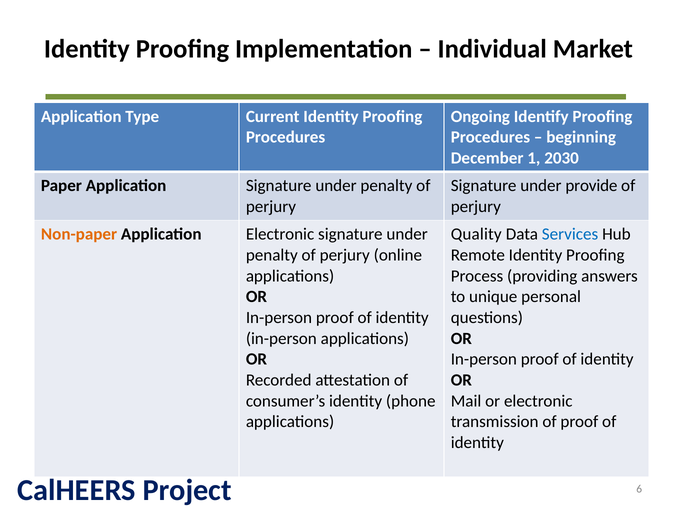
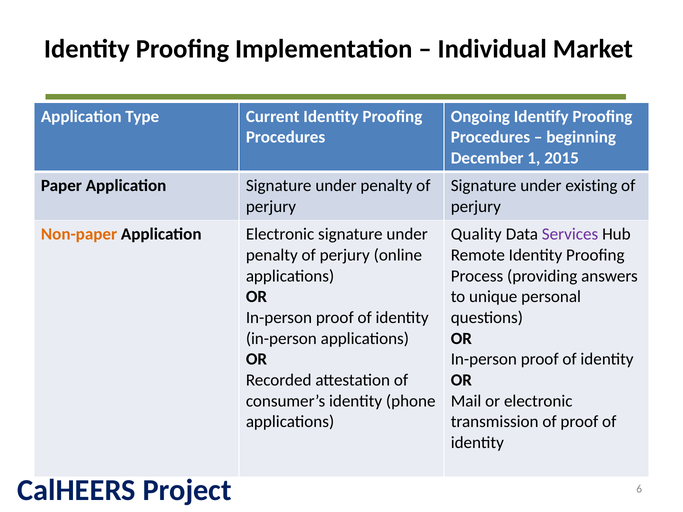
2030: 2030 -> 2015
provide: provide -> existing
Services colour: blue -> purple
